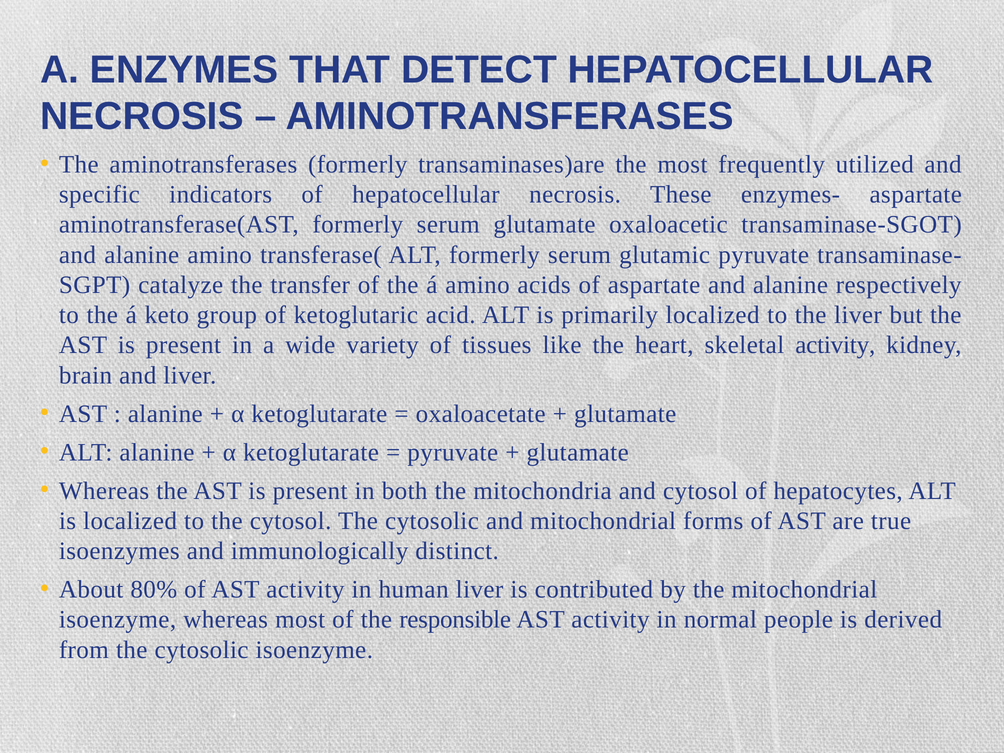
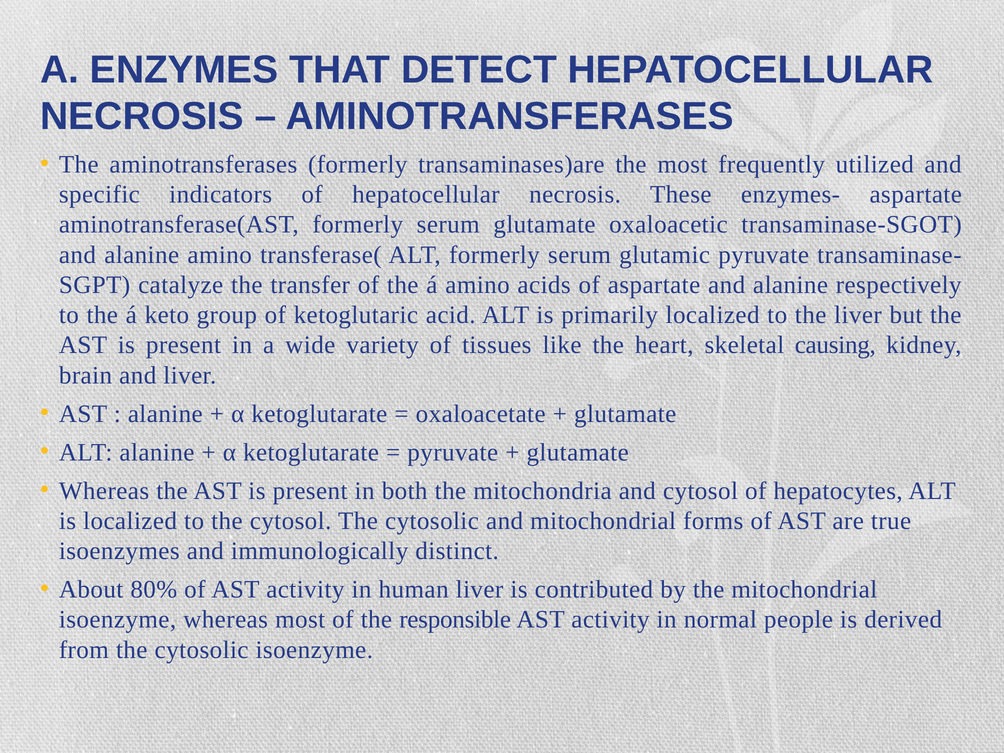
skeletal activity: activity -> causing
